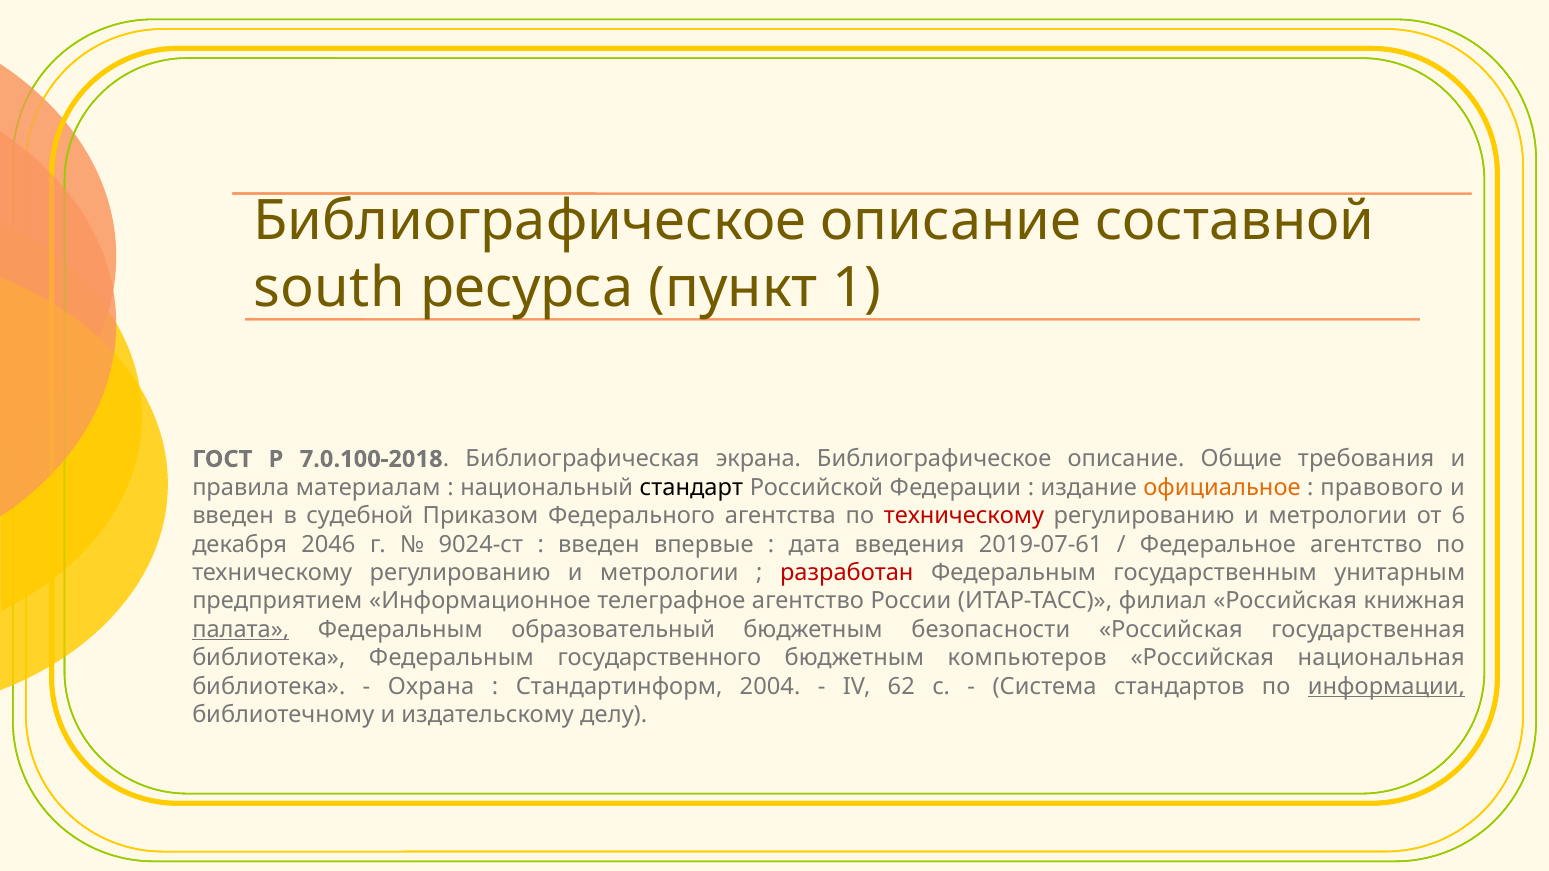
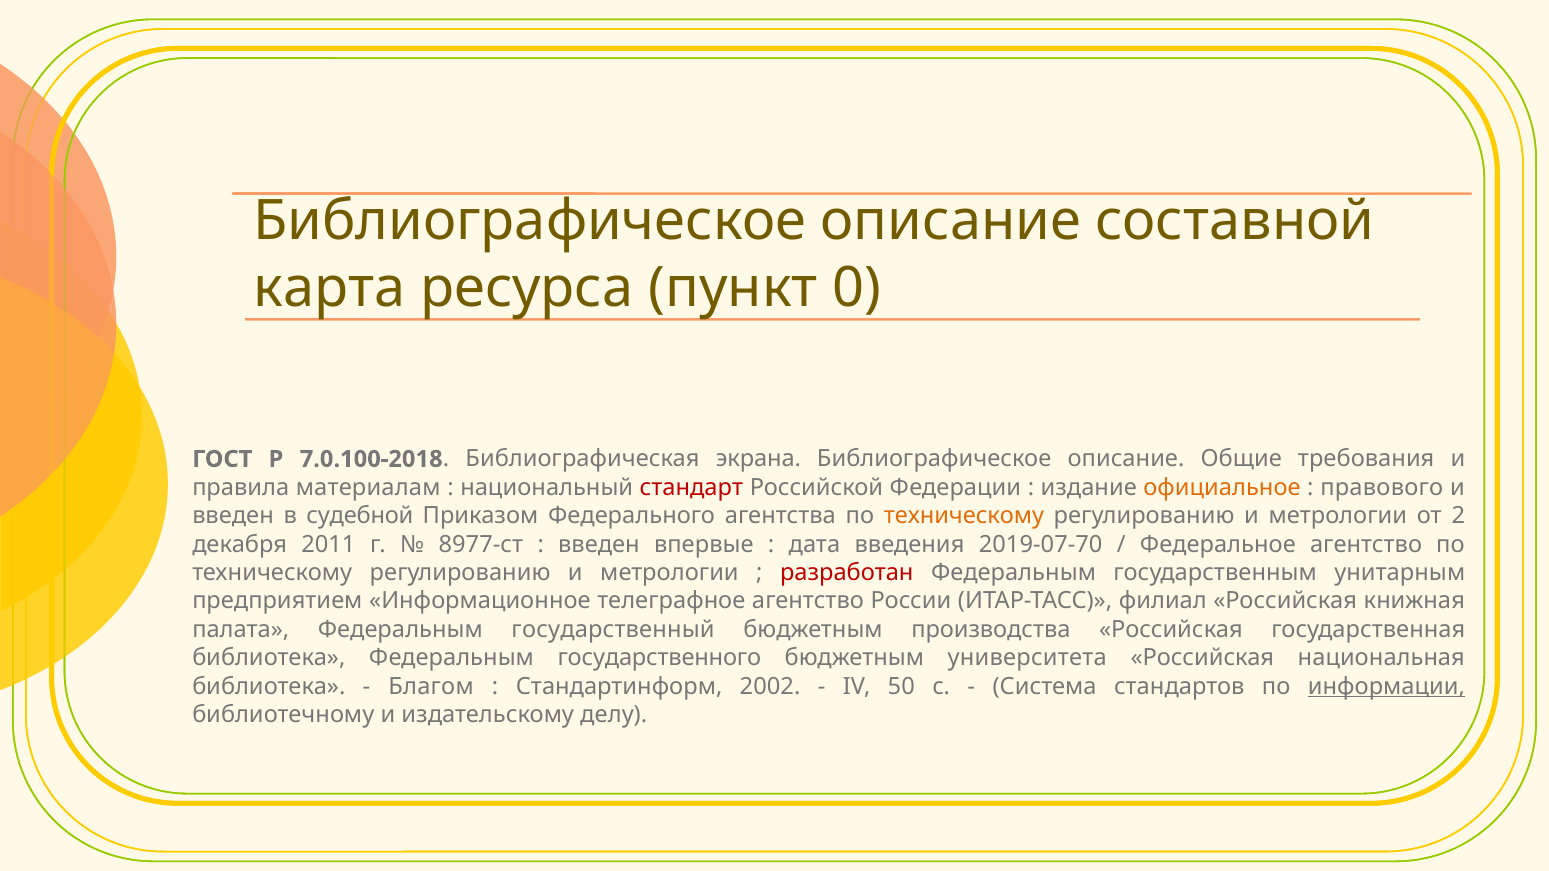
south: south -> карта
1: 1 -> 0
стандарт colour: black -> red
техническому at (964, 516) colour: red -> orange
6: 6 -> 2
2046: 2046 -> 2011
9024-ст: 9024-ст -> 8977-ст
2019-07-61: 2019-07-61 -> 2019-07-70
палата underline: present -> none
образовательный: образовательный -> государственный
безопасности: безопасности -> производства
компьютеров: компьютеров -> университета
Охрана: Охрана -> Благом
2004: 2004 -> 2002
62: 62 -> 50
